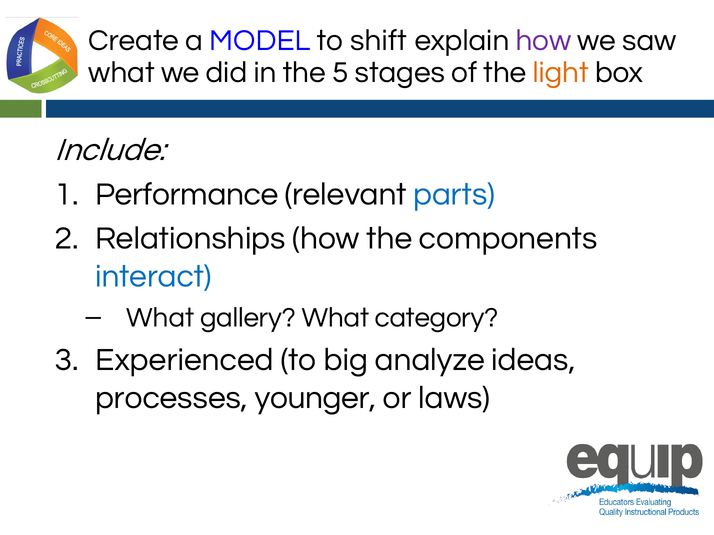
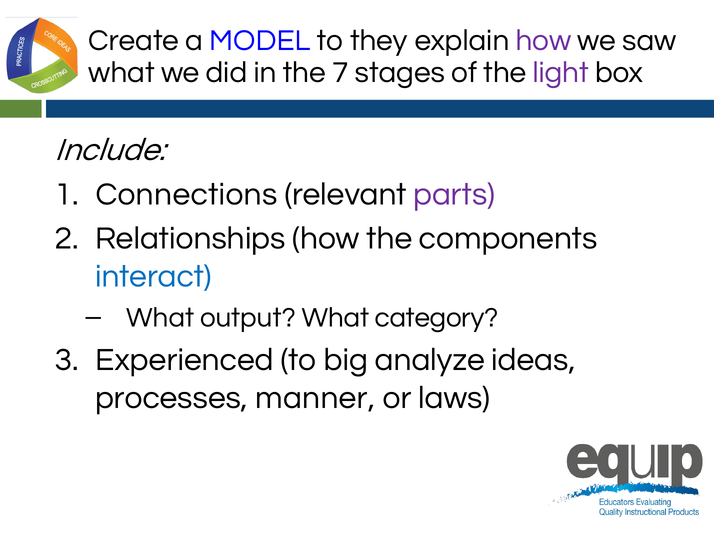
shift: shift -> they
5: 5 -> 7
light colour: orange -> purple
Performance: Performance -> Connections
parts colour: blue -> purple
gallery: gallery -> output
younger: younger -> manner
